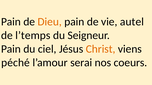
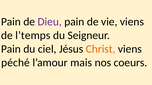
Dieu colour: orange -> purple
vie autel: autel -> viens
serai: serai -> mais
